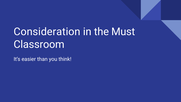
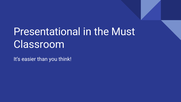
Consideration: Consideration -> Presentational
